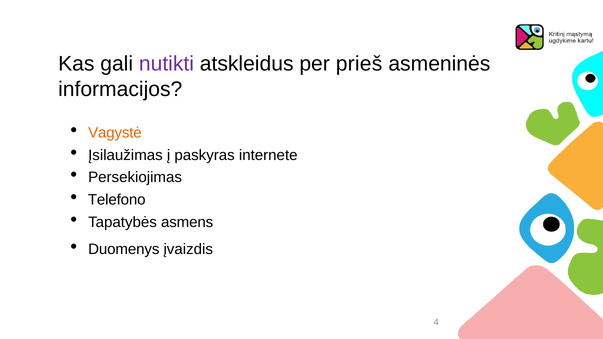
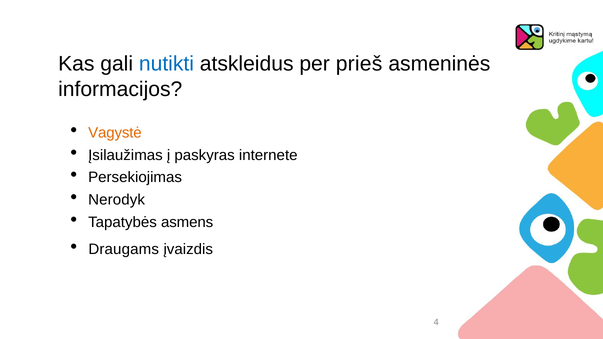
nutikti colour: purple -> blue
Telefono: Telefono -> Nerodyk
Duomenys: Duomenys -> Draugams
